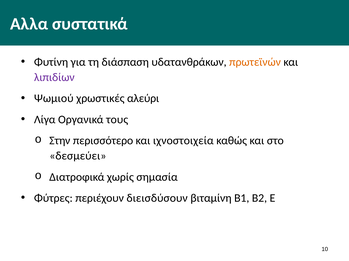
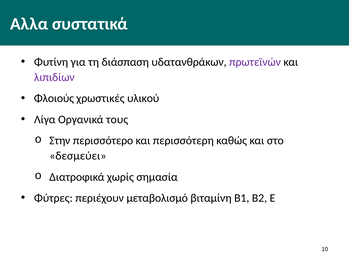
πρωτεϊνών colour: orange -> purple
Ψωμιού: Ψωμιού -> Φλοιούς
αλεύρι: αλεύρι -> υλικού
ιχνοστοιχεία: ιχνοστοιχεία -> περισσότερη
διεισδύσουν: διεισδύσουν -> μεταβολισμό
